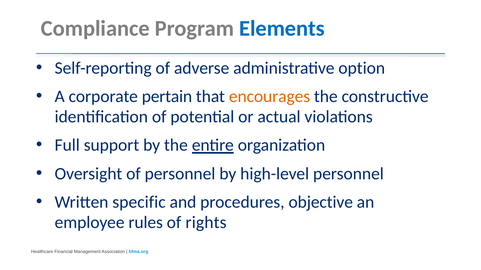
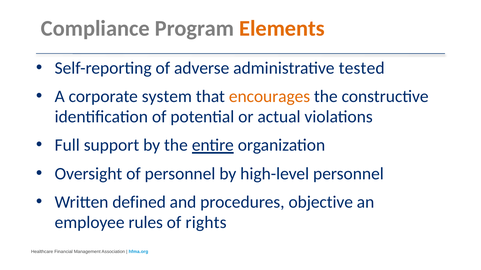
Elements colour: blue -> orange
option: option -> tested
pertain: pertain -> system
specific: specific -> defined
